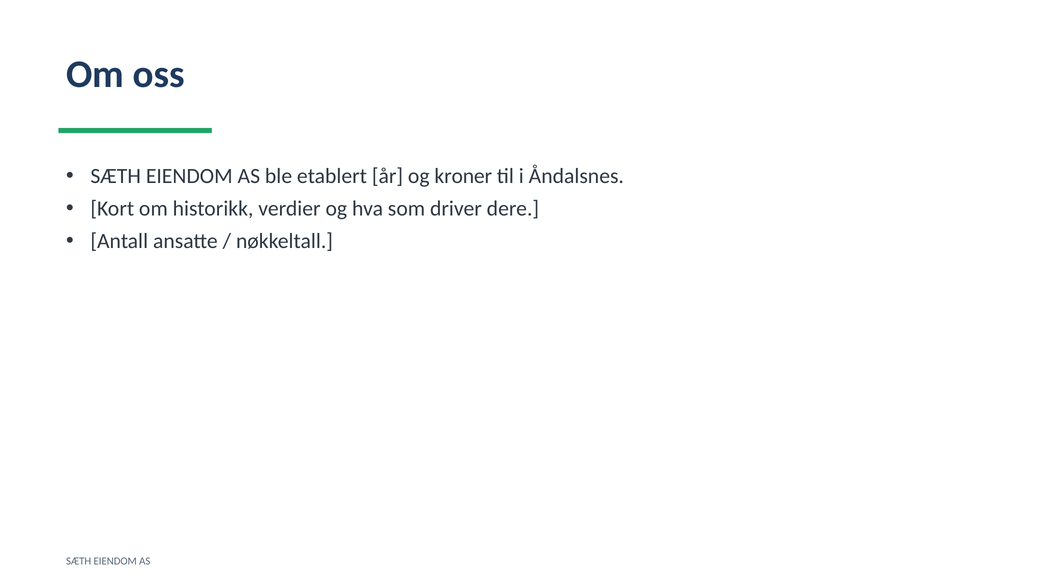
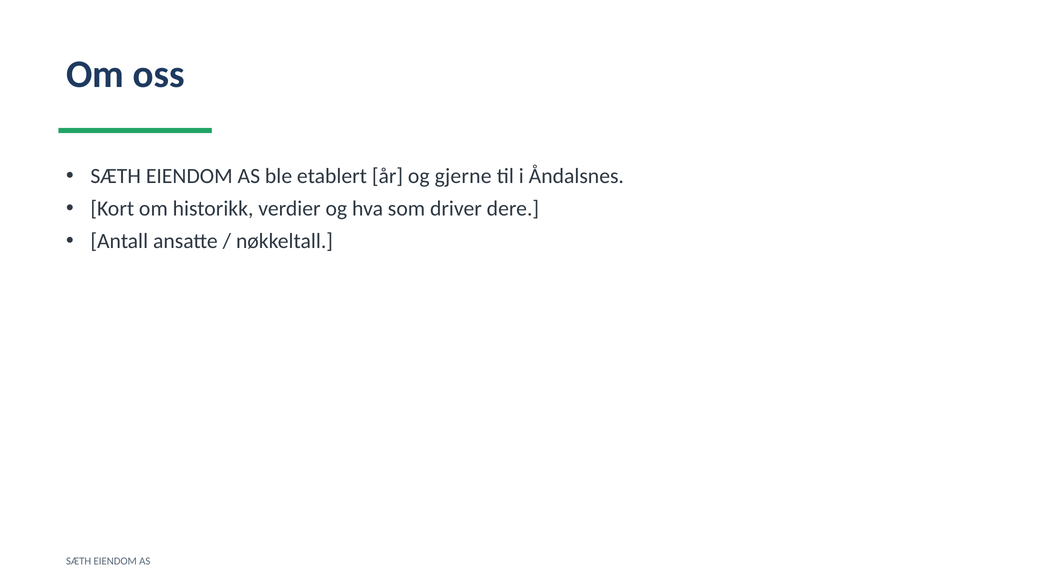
kroner: kroner -> gjerne
